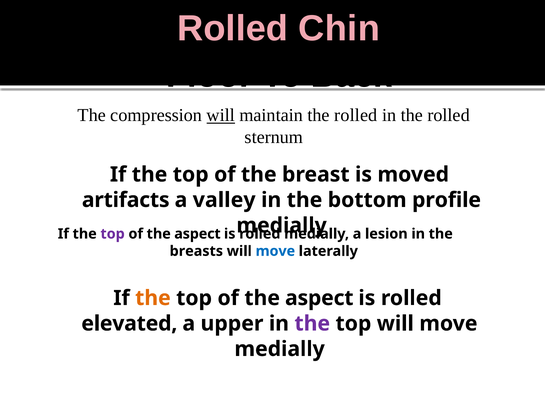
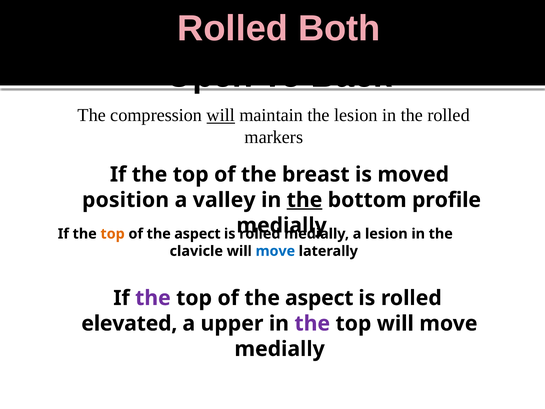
Chin: Chin -> Both
Floor: Floor -> Open
maintain the rolled: rolled -> lesion
sternum: sternum -> markers
artifacts: artifacts -> position
the at (305, 200) underline: none -> present
top at (113, 234) colour: purple -> orange
breasts: breasts -> clavicle
the at (153, 298) colour: orange -> purple
